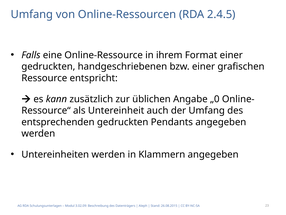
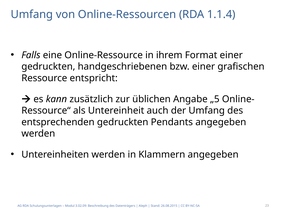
2.4.5: 2.4.5 -> 1.1.4
„0: „0 -> „5
